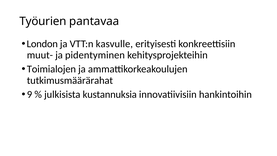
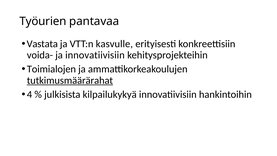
London: London -> Vastata
muut-: muut- -> voida-
ja pidentyminen: pidentyminen -> innovatiivisiin
tutkimusmäärärahat underline: none -> present
9: 9 -> 4
kustannuksia: kustannuksia -> kilpailukykyä
